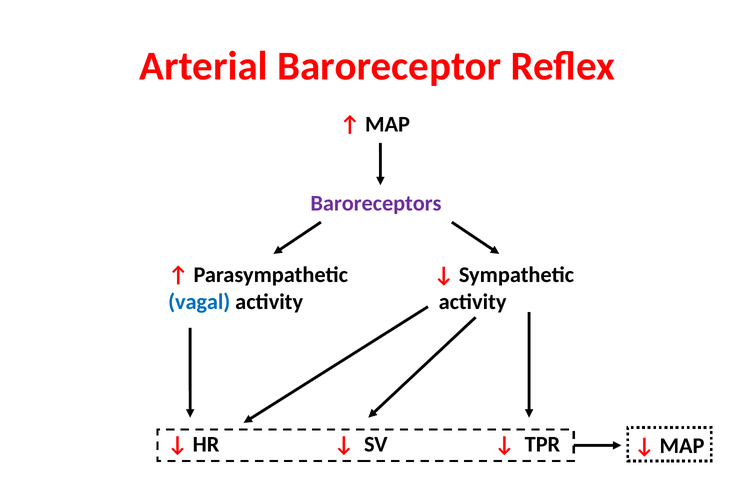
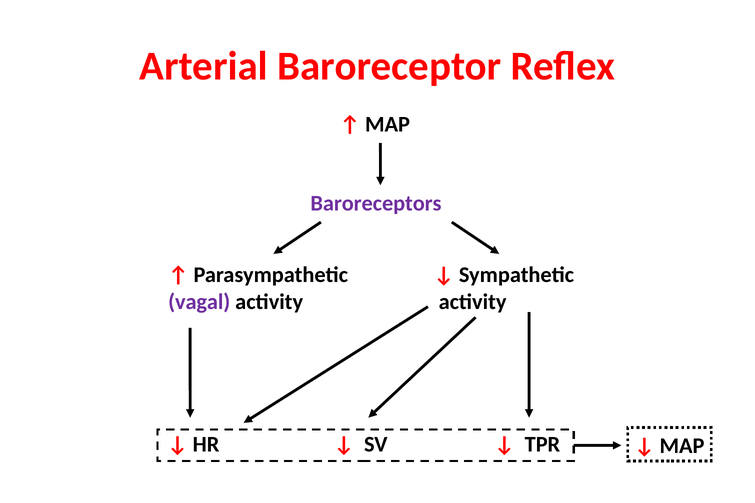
vagal colour: blue -> purple
